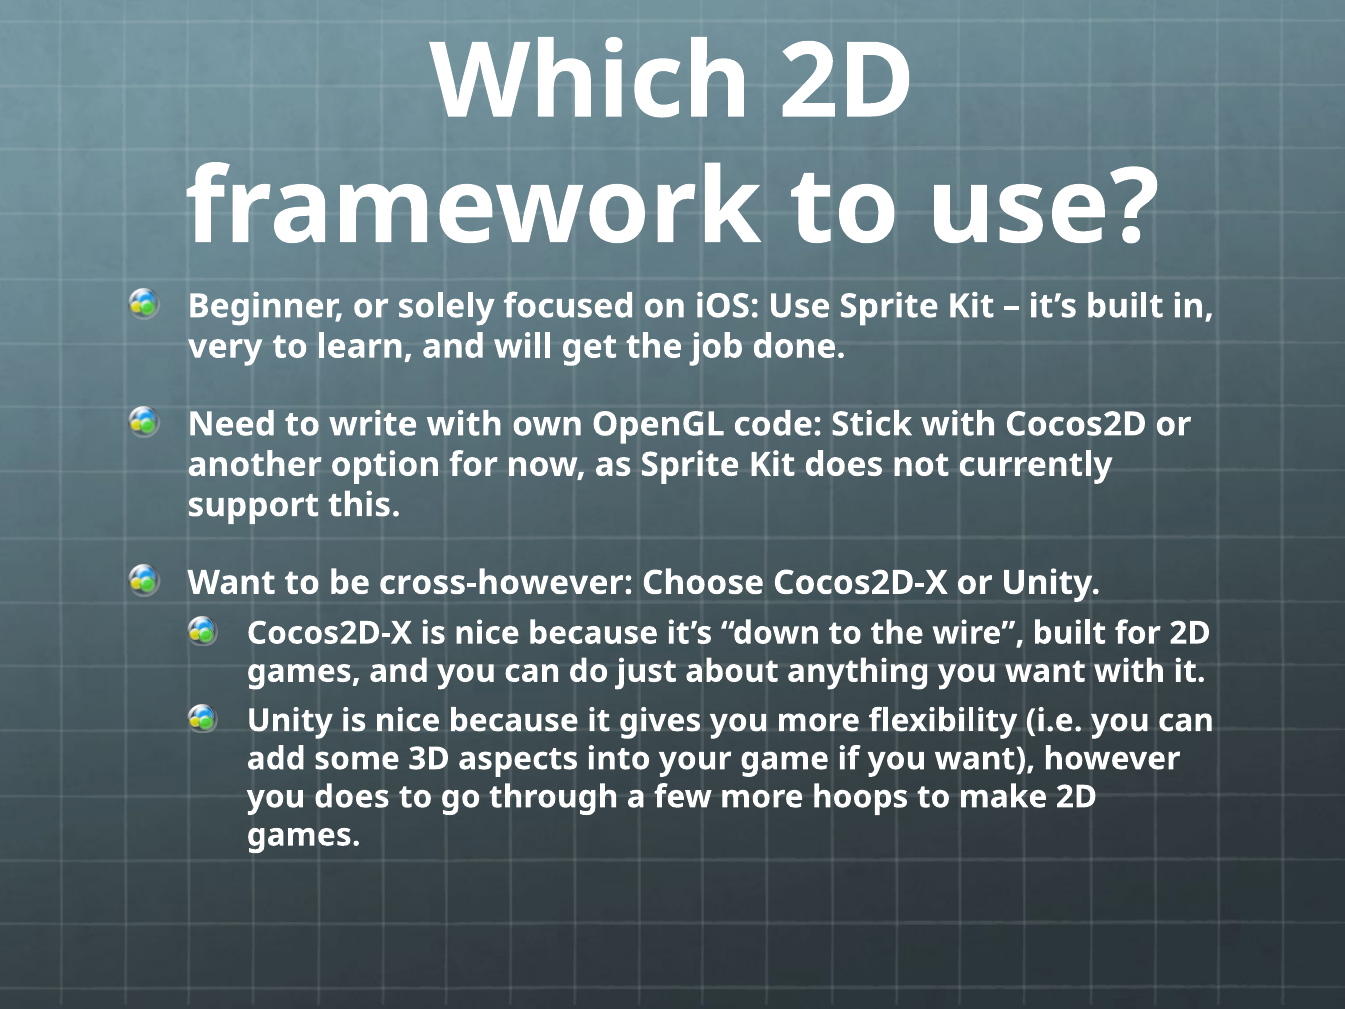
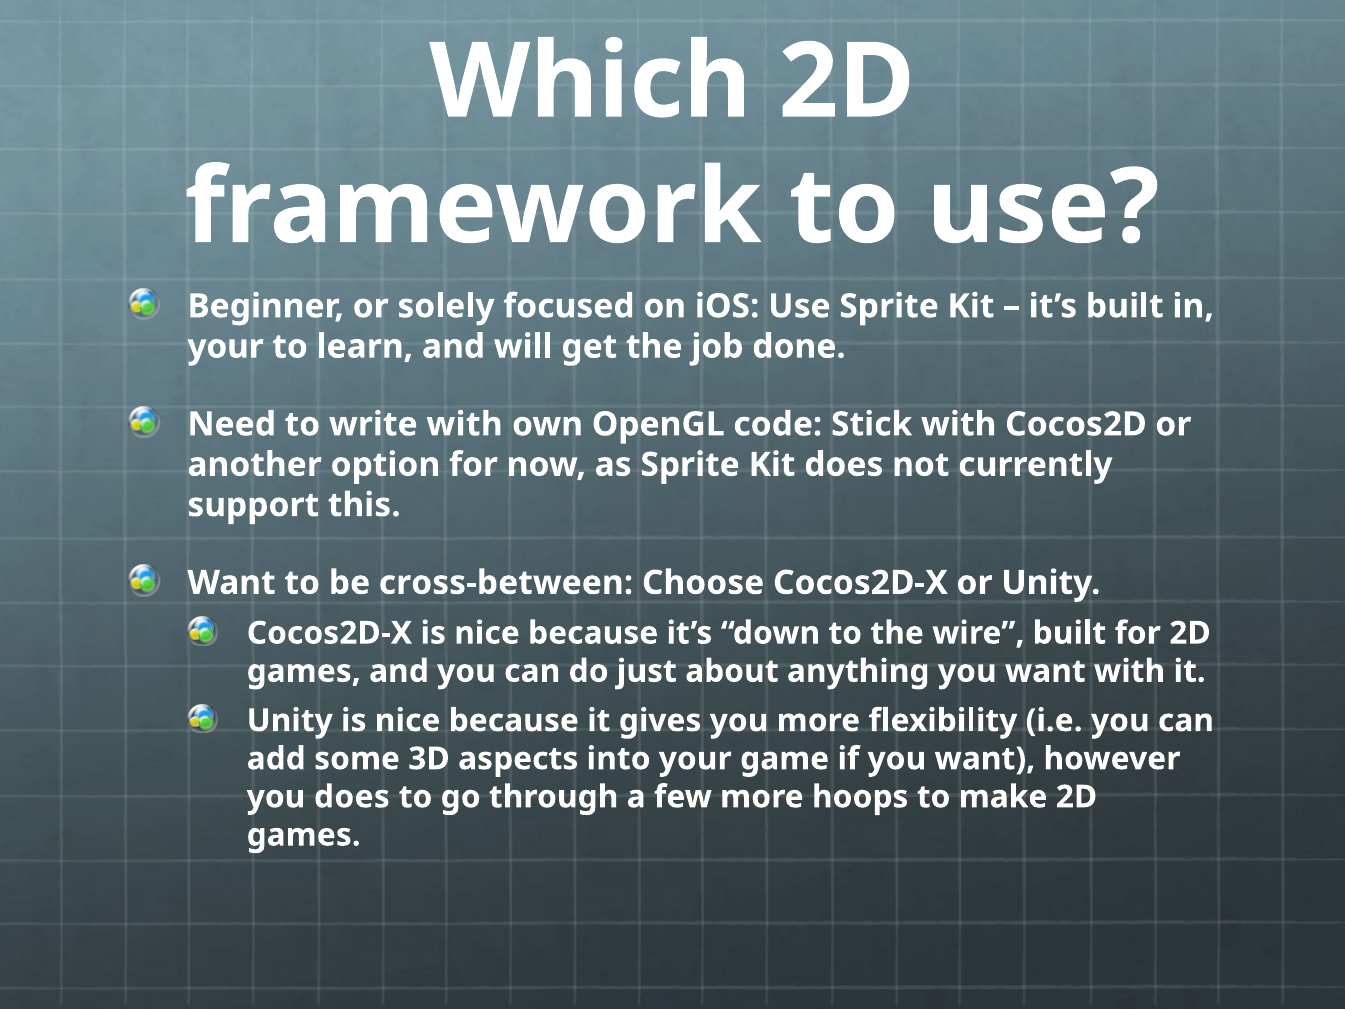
very at (225, 346): very -> your
cross-however: cross-however -> cross-between
